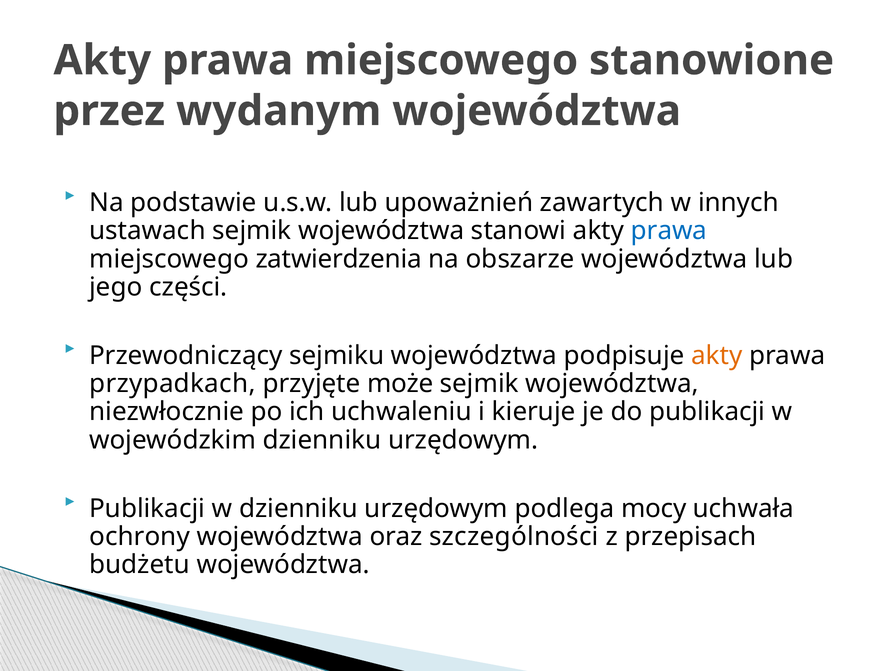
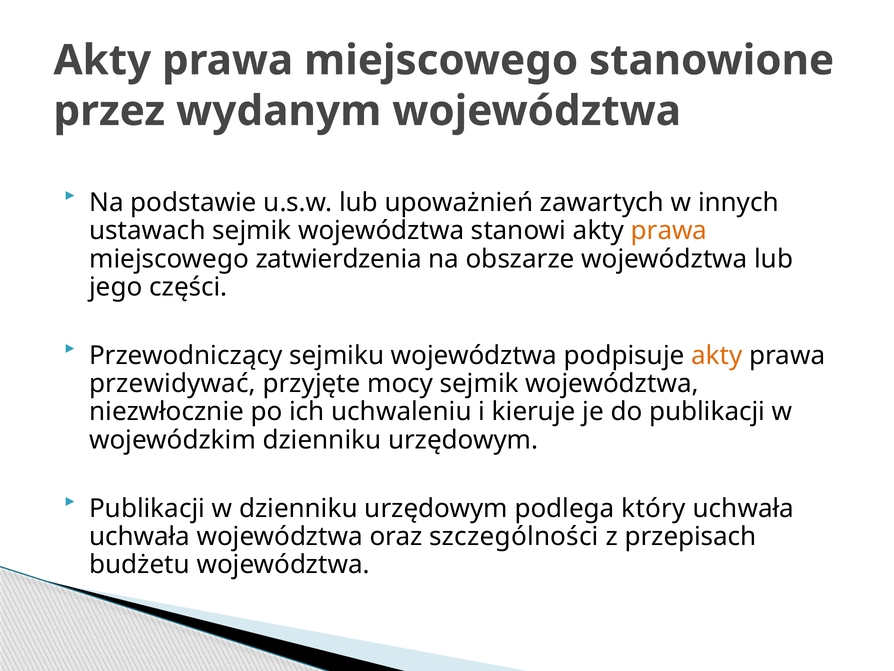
prawa at (669, 231) colour: blue -> orange
przypadkach: przypadkach -> przewidywać
może: może -> mocy
mocy: mocy -> który
ochrony at (140, 536): ochrony -> uchwała
